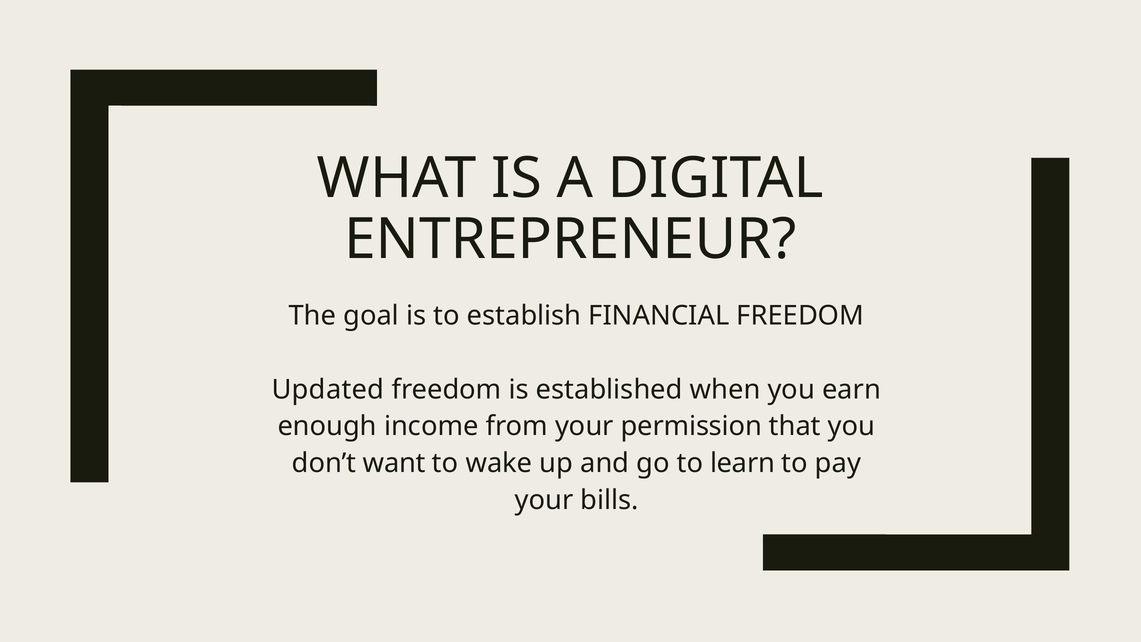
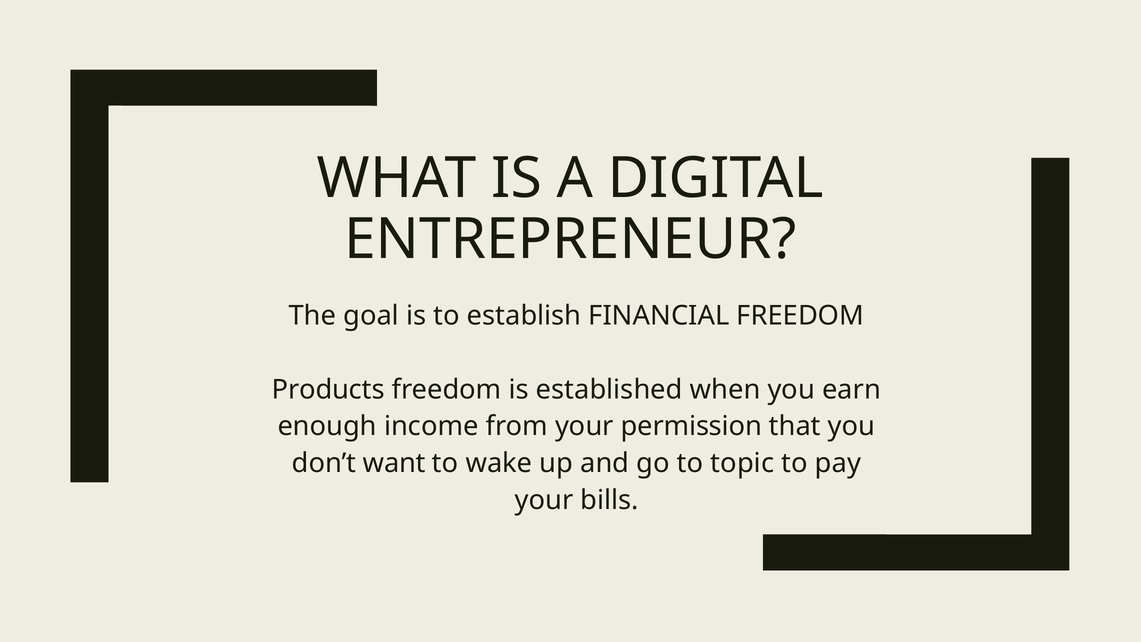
Updated: Updated -> Products
learn: learn -> topic
